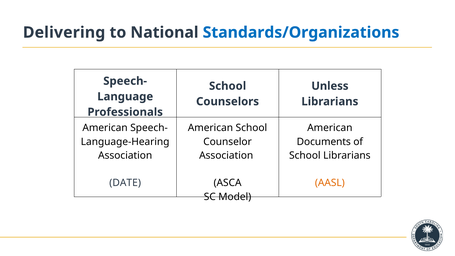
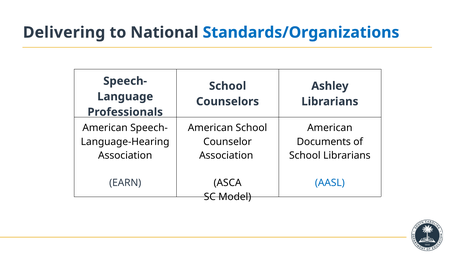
Unless: Unless -> Ashley
DATE: DATE -> EARN
AASL colour: orange -> blue
